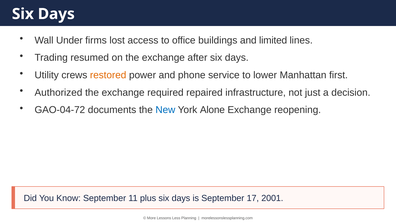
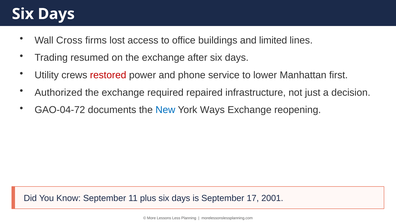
Under: Under -> Cross
restored colour: orange -> red
Alone: Alone -> Ways
